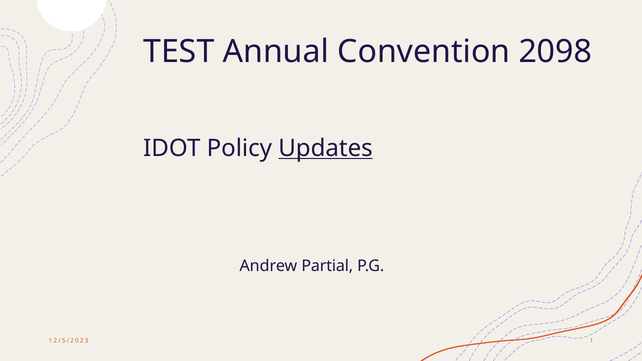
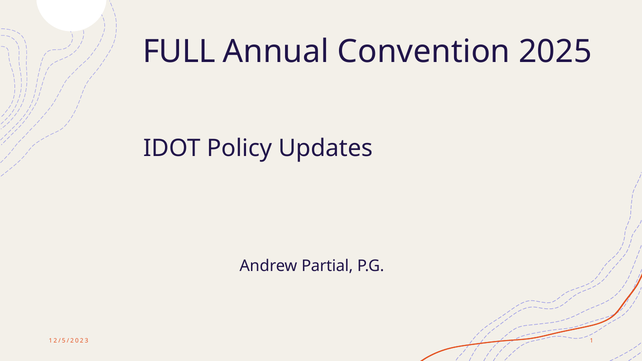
TEST: TEST -> FULL
2098: 2098 -> 2025
Updates underline: present -> none
